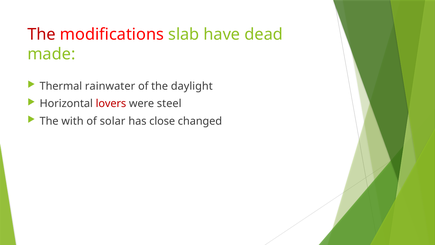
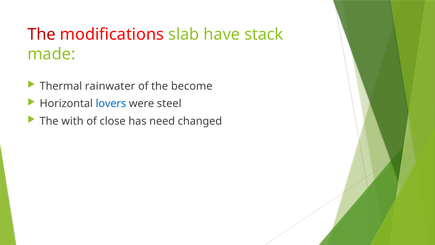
dead: dead -> stack
daylight: daylight -> become
lovers colour: red -> blue
solar: solar -> close
close: close -> need
